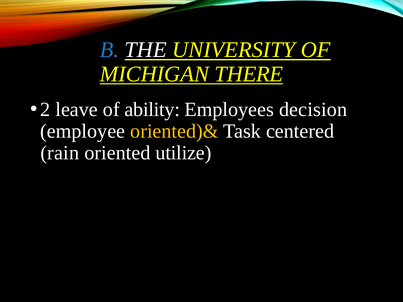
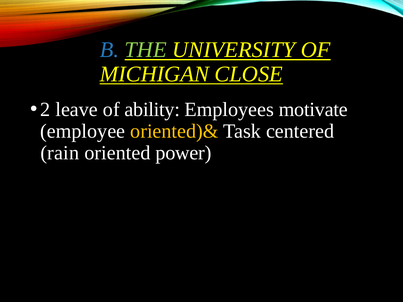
THE colour: white -> light green
THERE: THERE -> CLOSE
decision: decision -> motivate
utilize: utilize -> power
